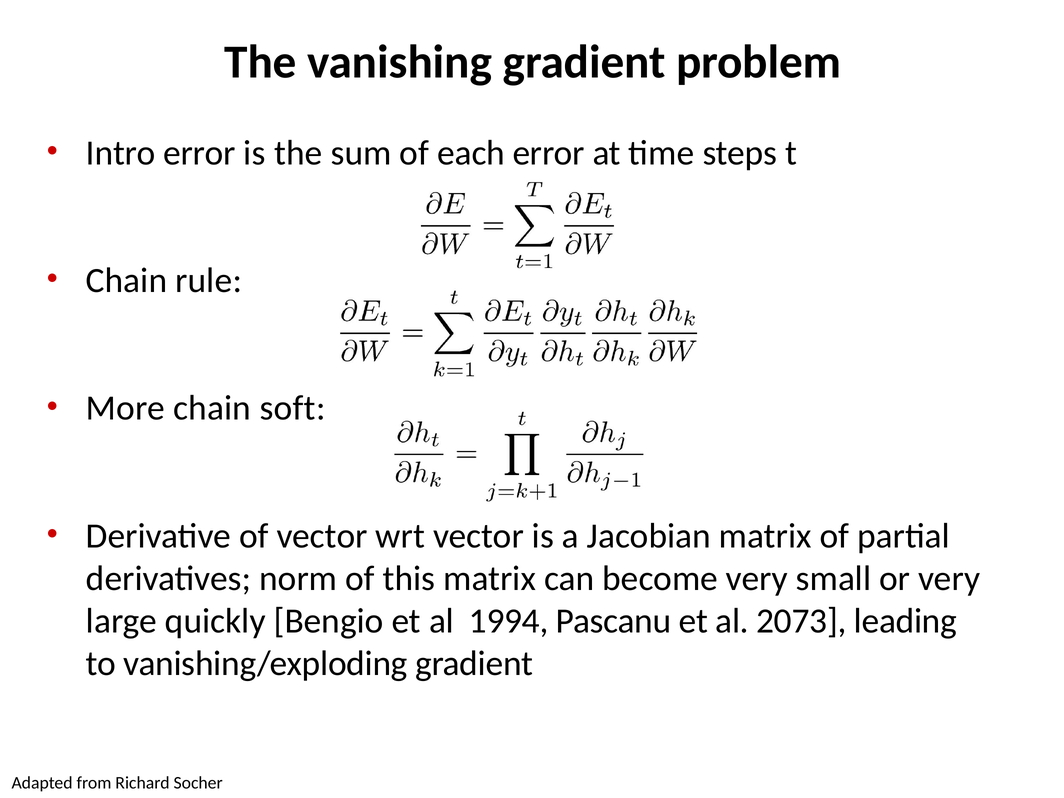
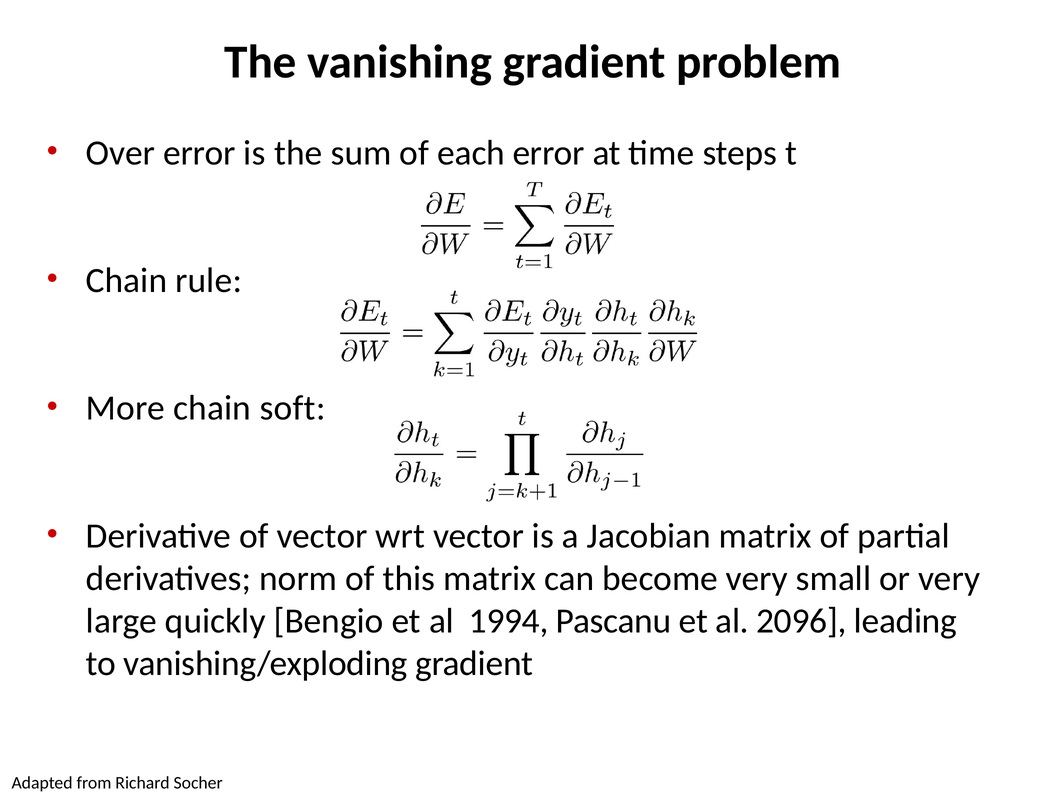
Intro: Intro -> Over
2073: 2073 -> 2096
